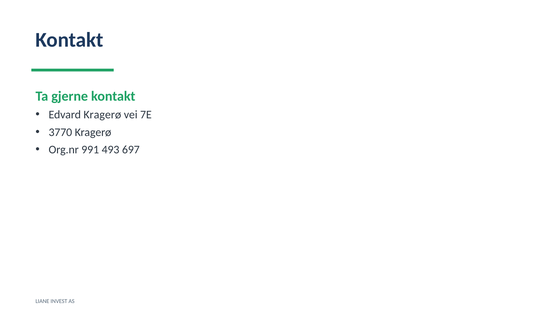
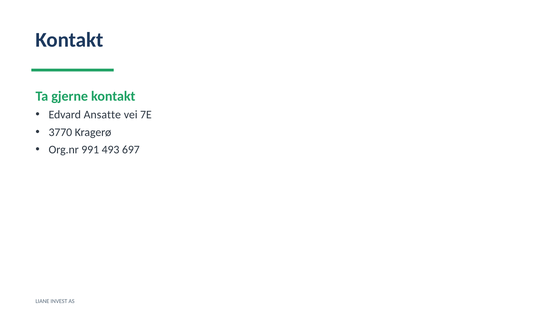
Edvard Kragerø: Kragerø -> Ansatte
